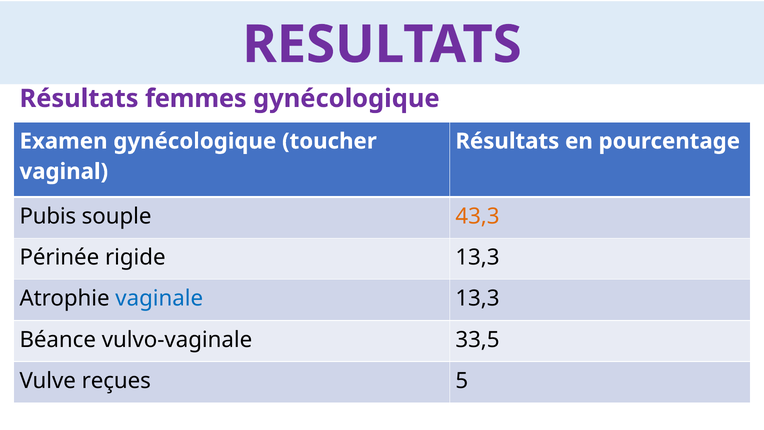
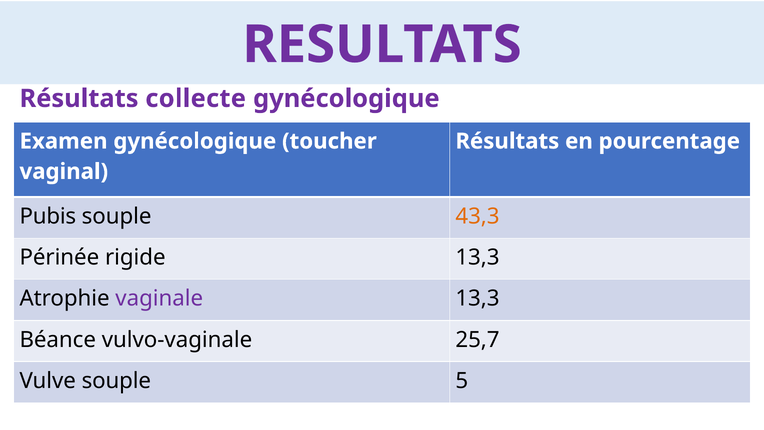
femmes: femmes -> collecte
vaginale colour: blue -> purple
33,5: 33,5 -> 25,7
Vulve reçues: reçues -> souple
